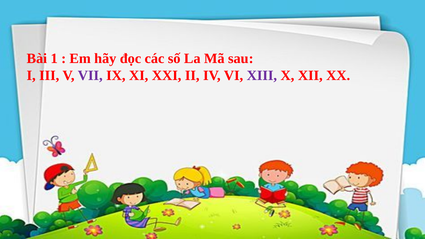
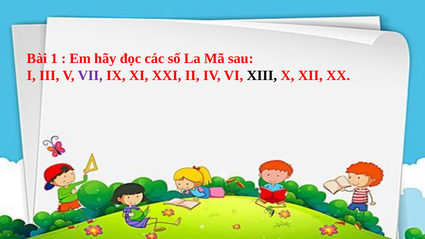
XIII colour: purple -> black
